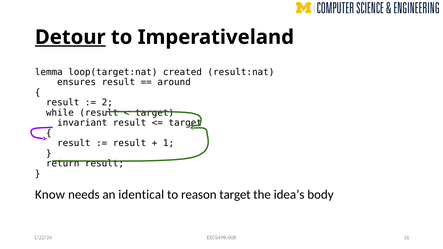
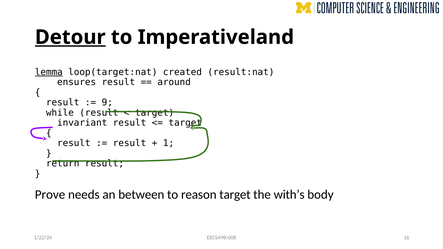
lemma underline: none -> present
2: 2 -> 9
Know: Know -> Prove
identical: identical -> between
idea’s: idea’s -> with’s
